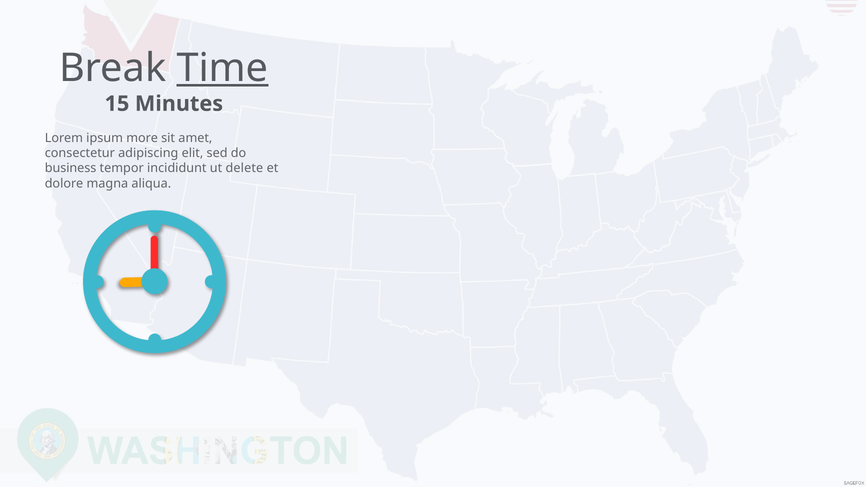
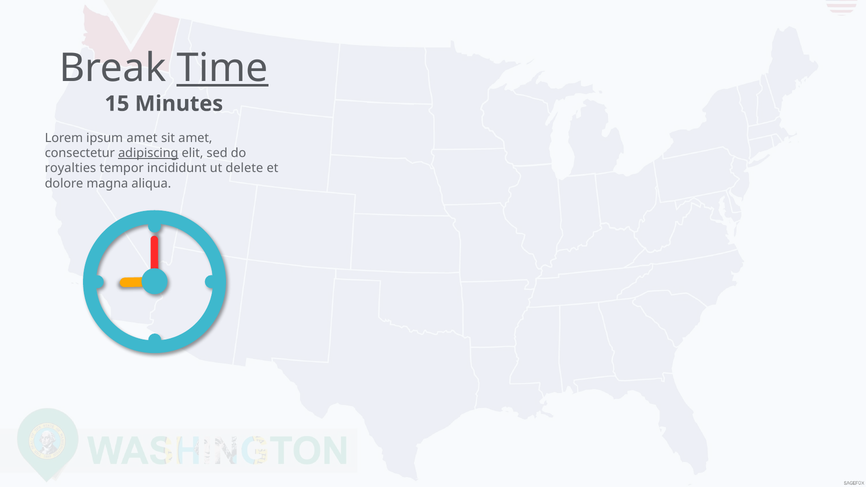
ipsum more: more -> amet
adipiscing underline: none -> present
business: business -> royalties
